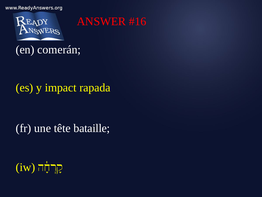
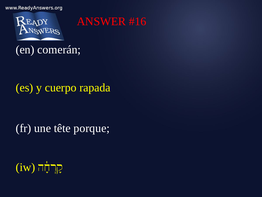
impact: impact -> cuerpo
bataille: bataille -> porque
